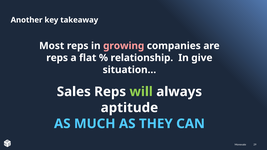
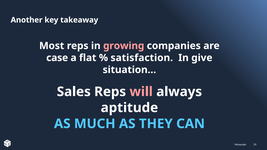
reps at (57, 58): reps -> case
relationship: relationship -> satisfaction
will colour: light green -> pink
